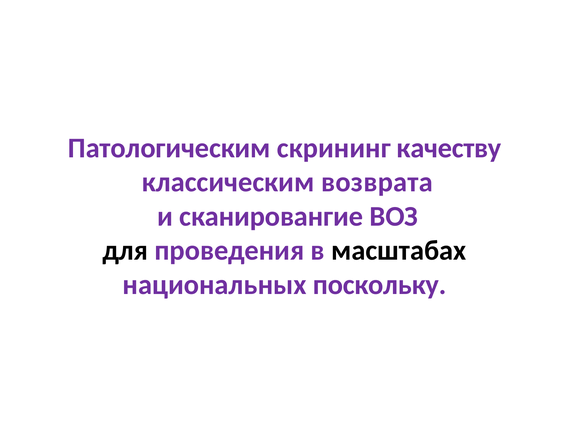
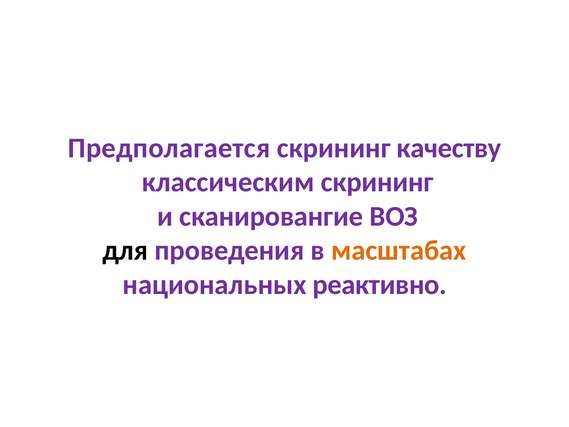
Патологическим: Патологическим -> Предполагается
классическим возврата: возврата -> скрининг
масштабах colour: black -> orange
поскольку: поскольку -> реактивно
